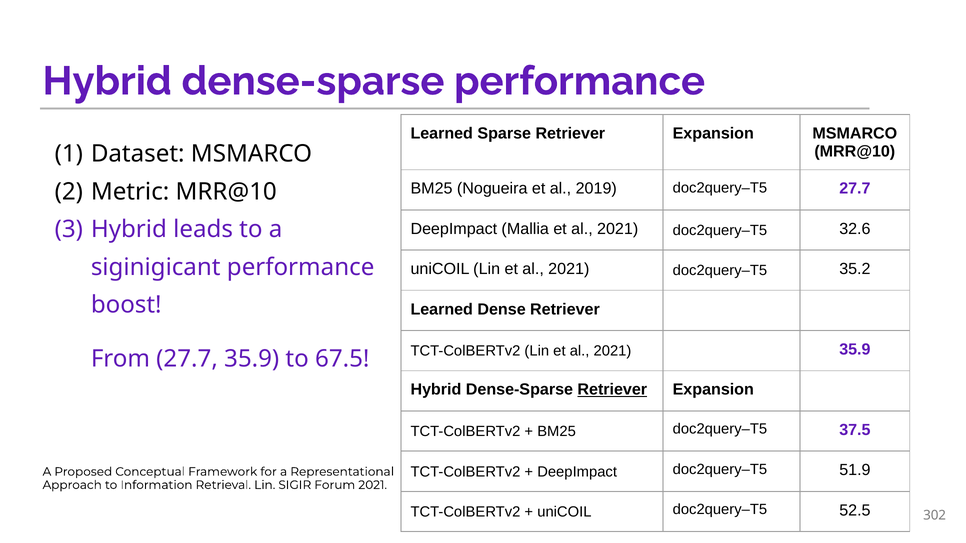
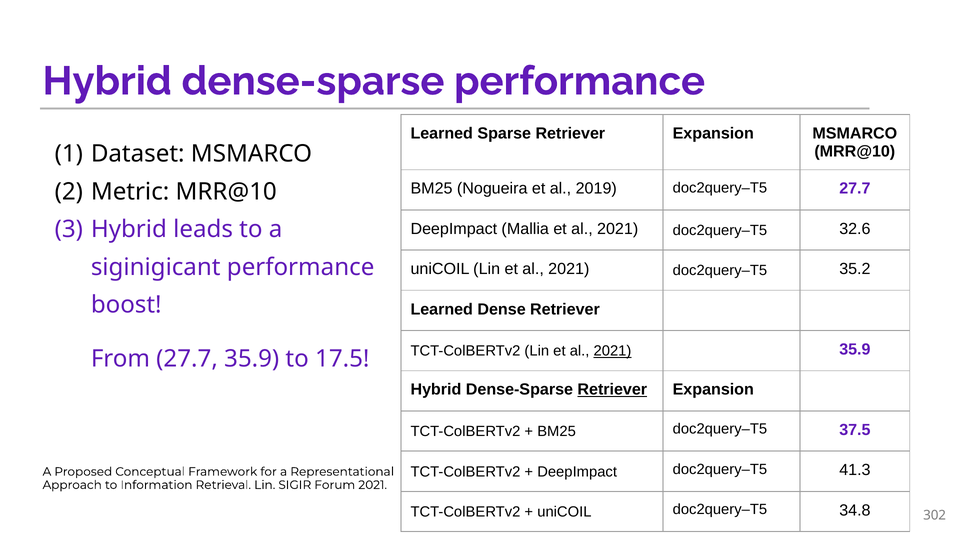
2021 at (612, 351) underline: none -> present
67.5: 67.5 -> 17.5
51.9: 51.9 -> 41.3
52.5: 52.5 -> 34.8
